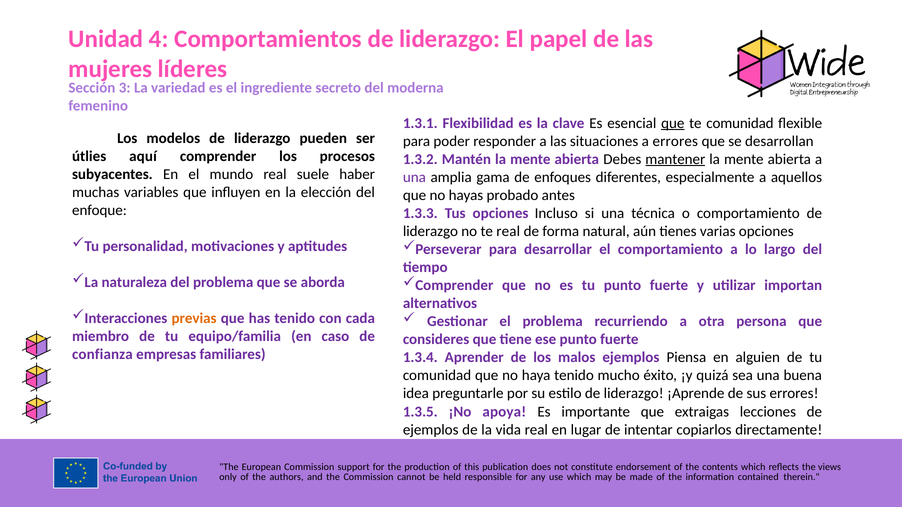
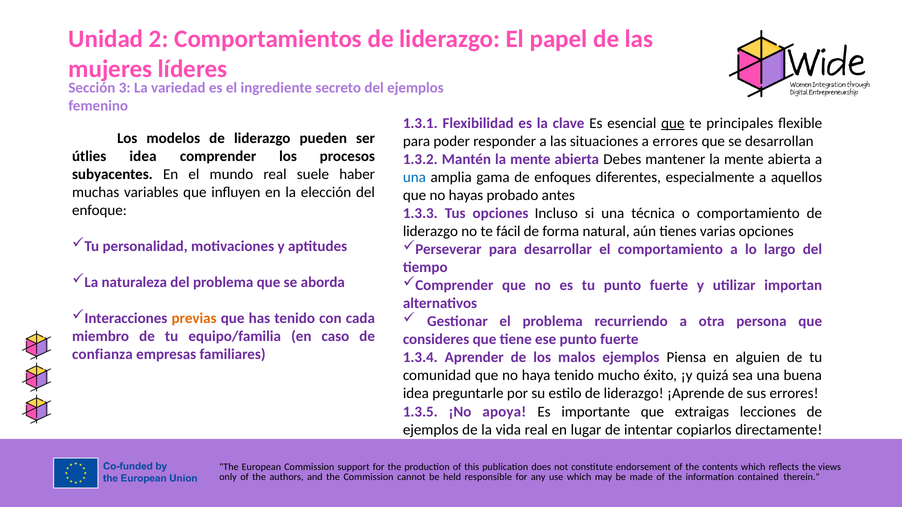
4: 4 -> 2
del moderna: moderna -> ejemplos
te comunidad: comunidad -> principales
útlies aquí: aquí -> idea
mantener underline: present -> none
una at (414, 177) colour: purple -> blue
te real: real -> fácil
